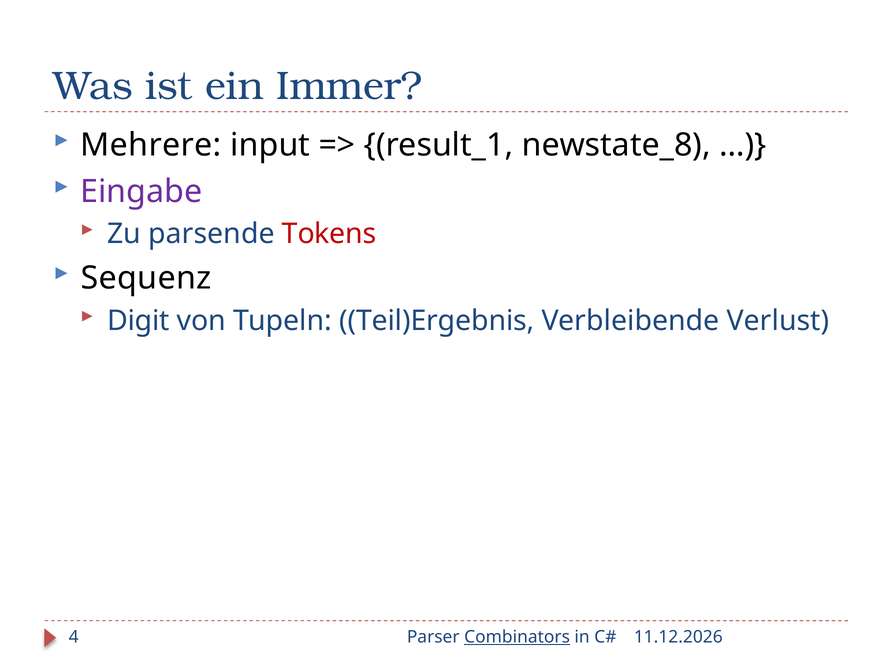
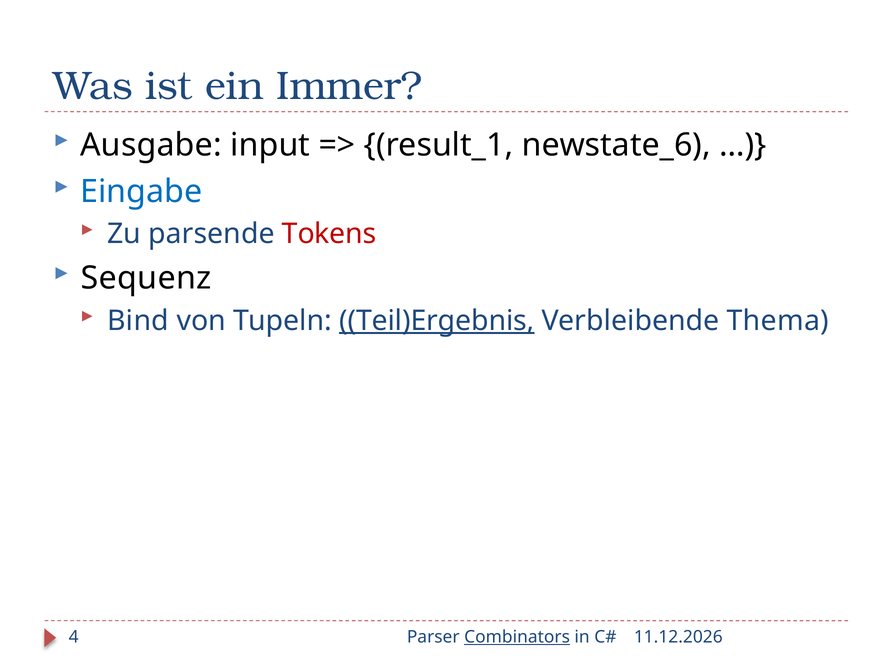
Mehrere: Mehrere -> Ausgabe
newstate_8: newstate_8 -> newstate_6
Eingabe colour: purple -> blue
Digit: Digit -> Bind
Teil)Ergebnis underline: none -> present
Verlust: Verlust -> Thema
